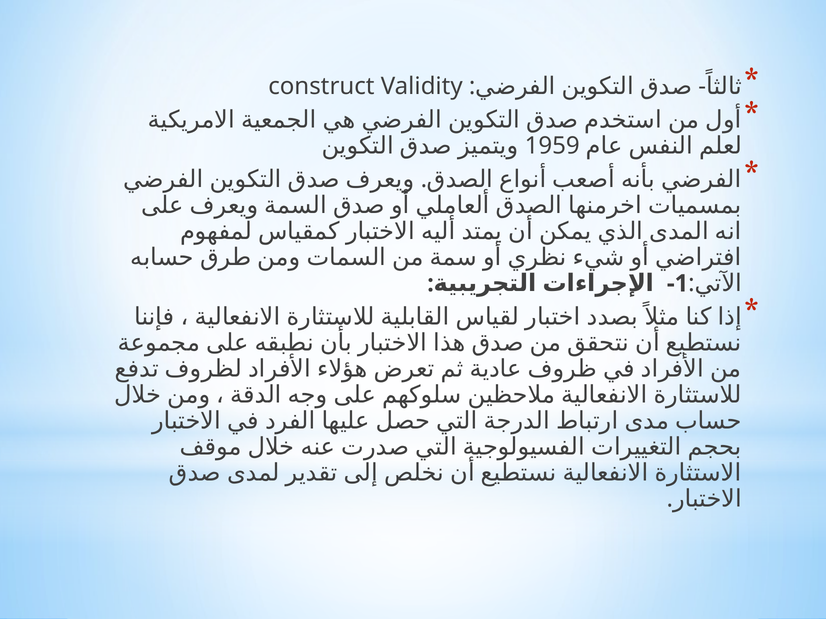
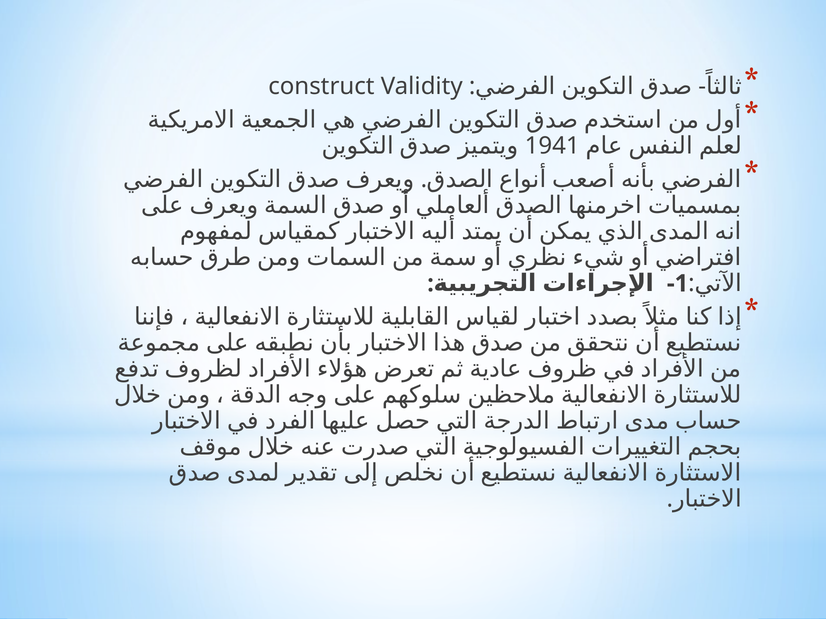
1959: 1959 -> 1941
